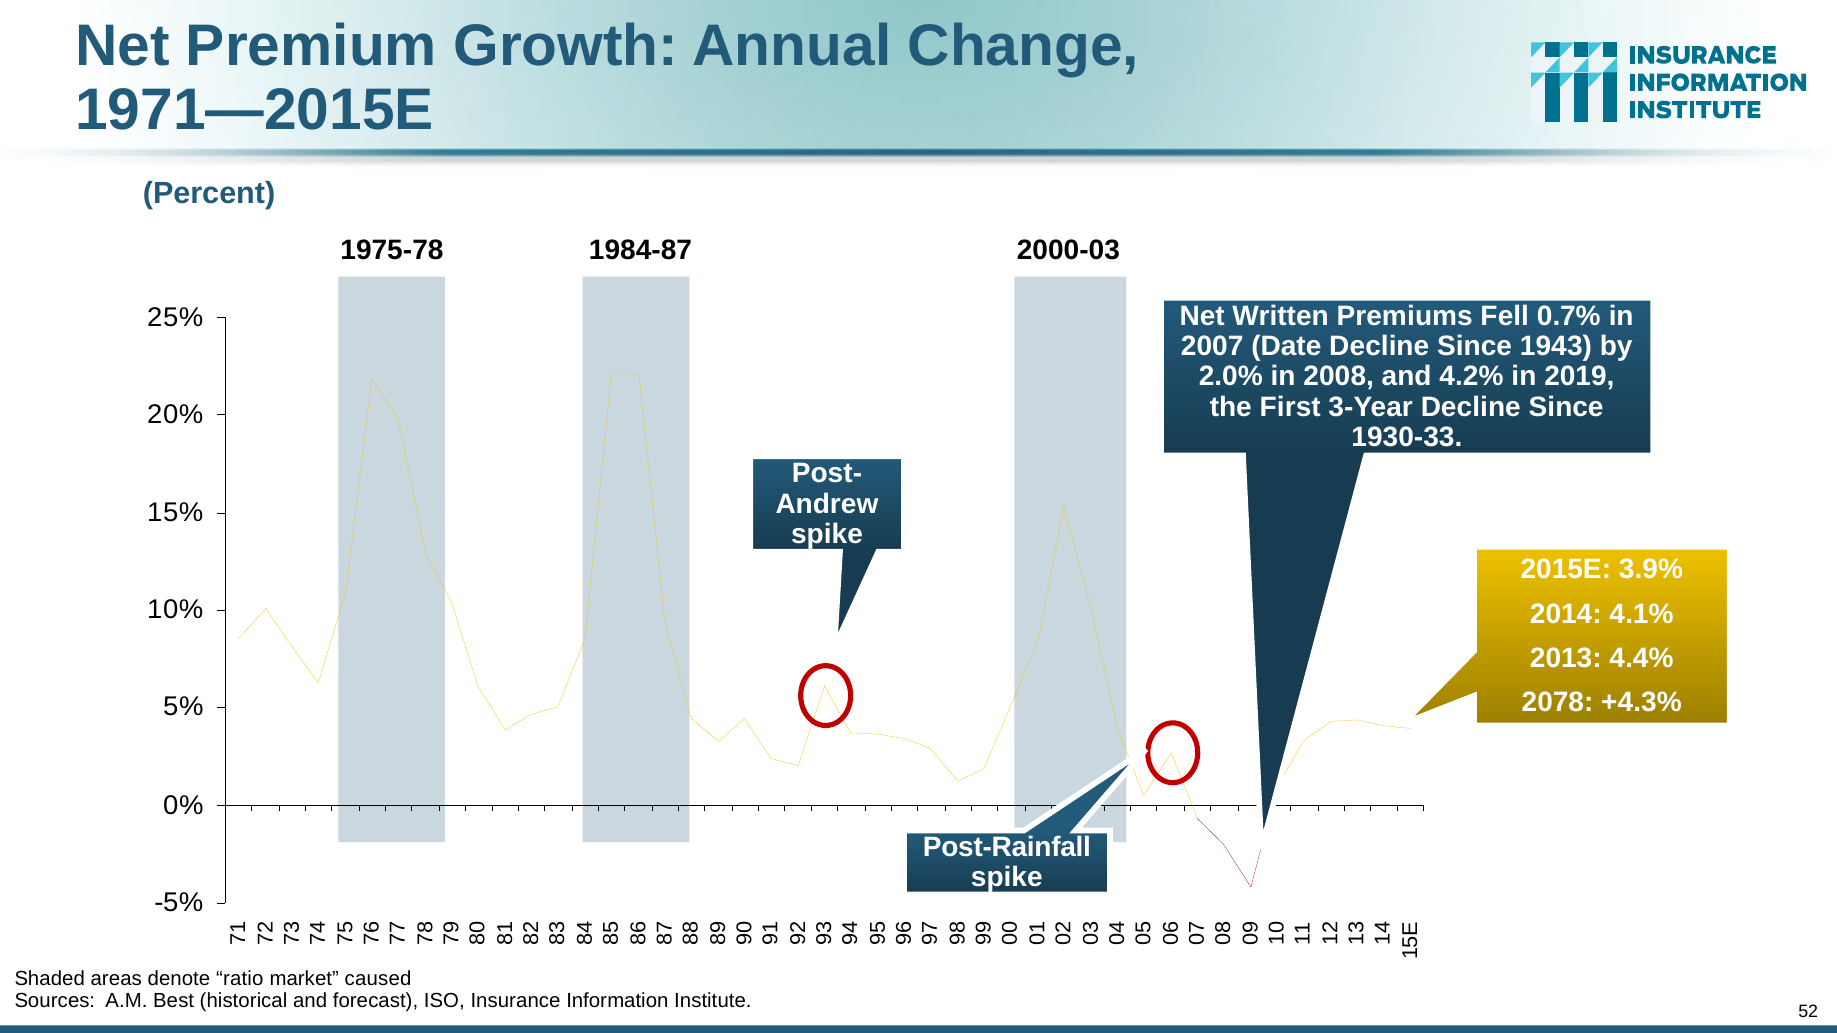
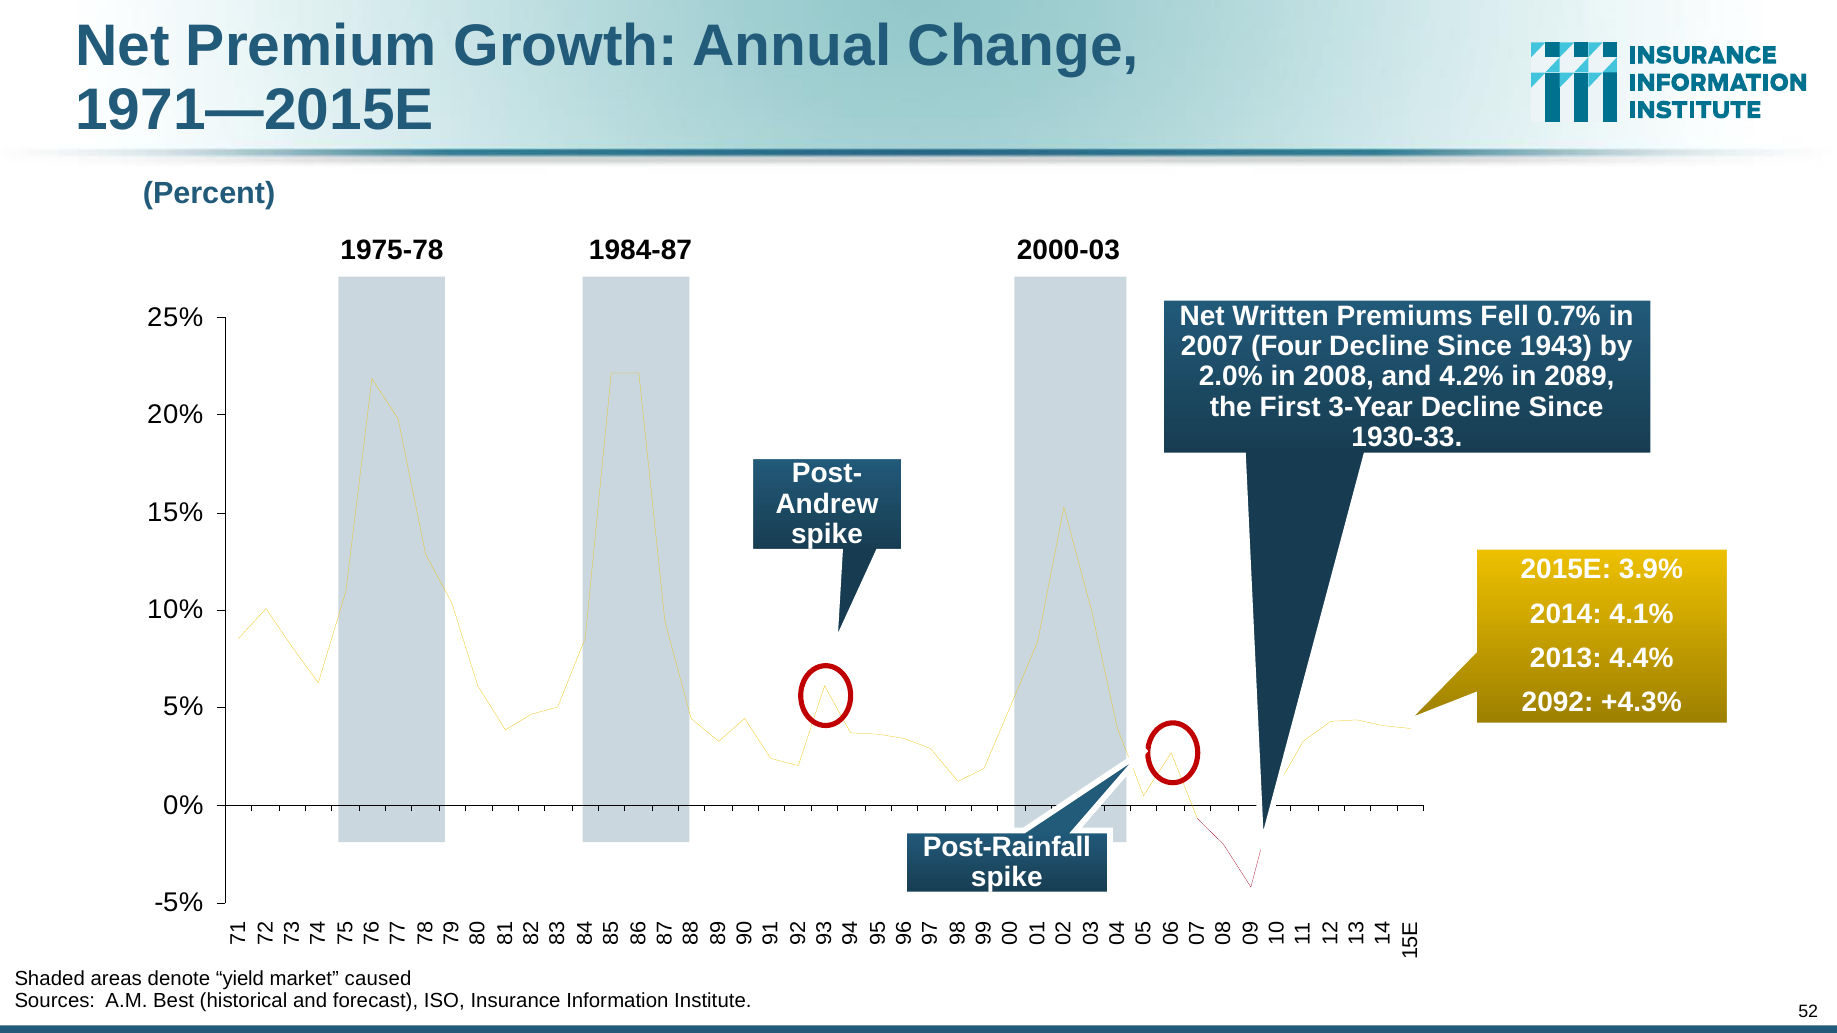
Date: Date -> Four
2019: 2019 -> 2089
2078: 2078 -> 2092
ratio: ratio -> yield
